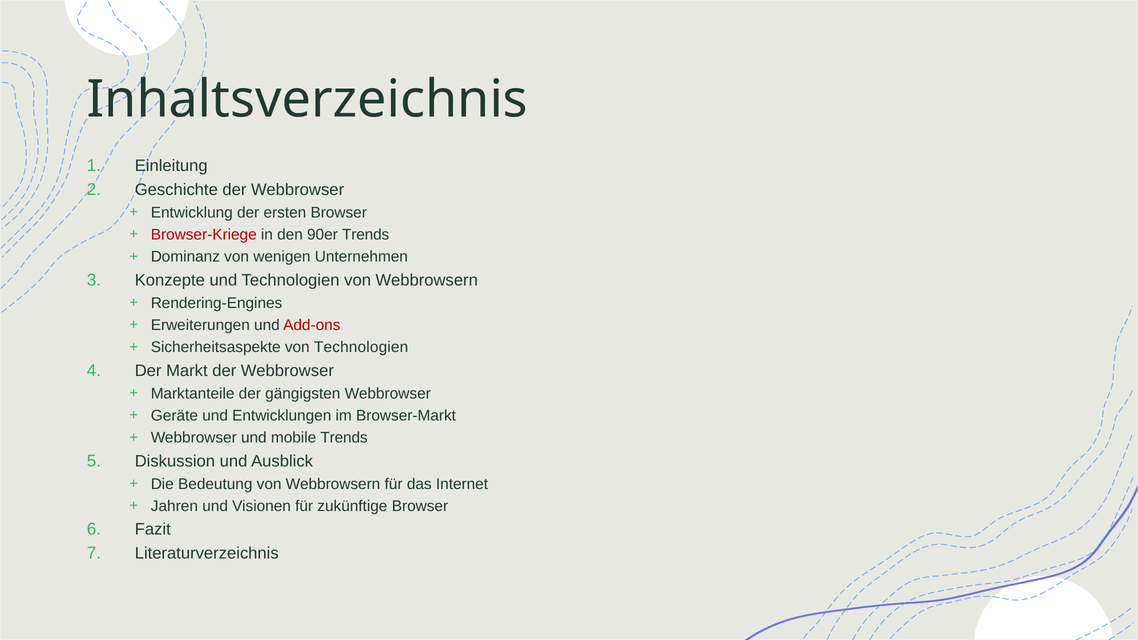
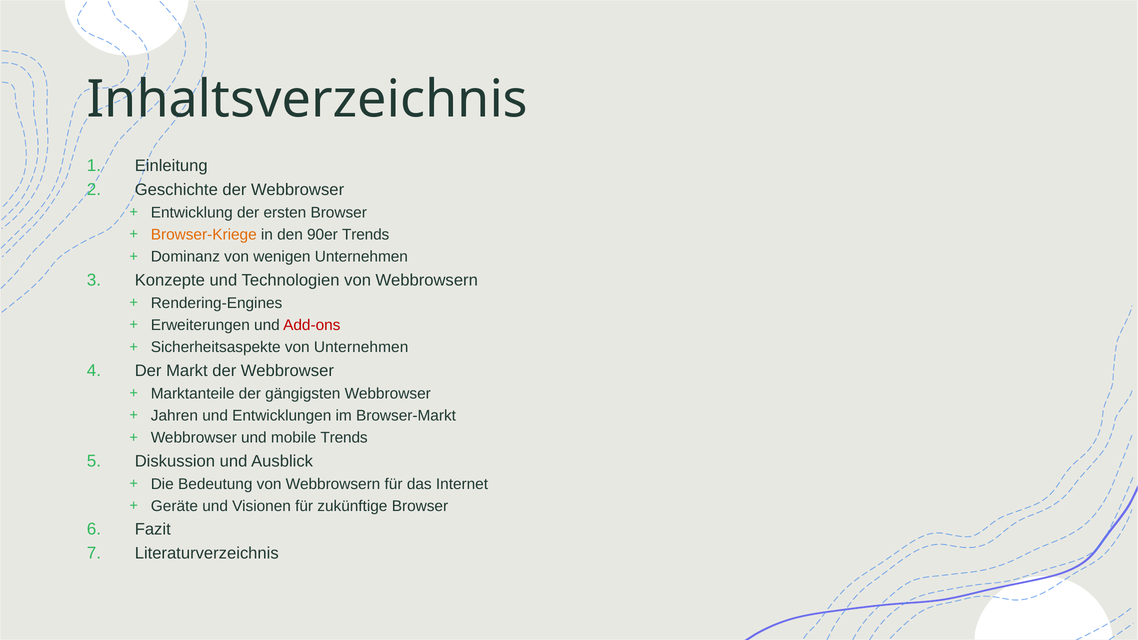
Browser-Kriege colour: red -> orange
von Technologien: Technologien -> Unternehmen
Geräte: Geräte -> Jahren
Jahren: Jahren -> Geräte
